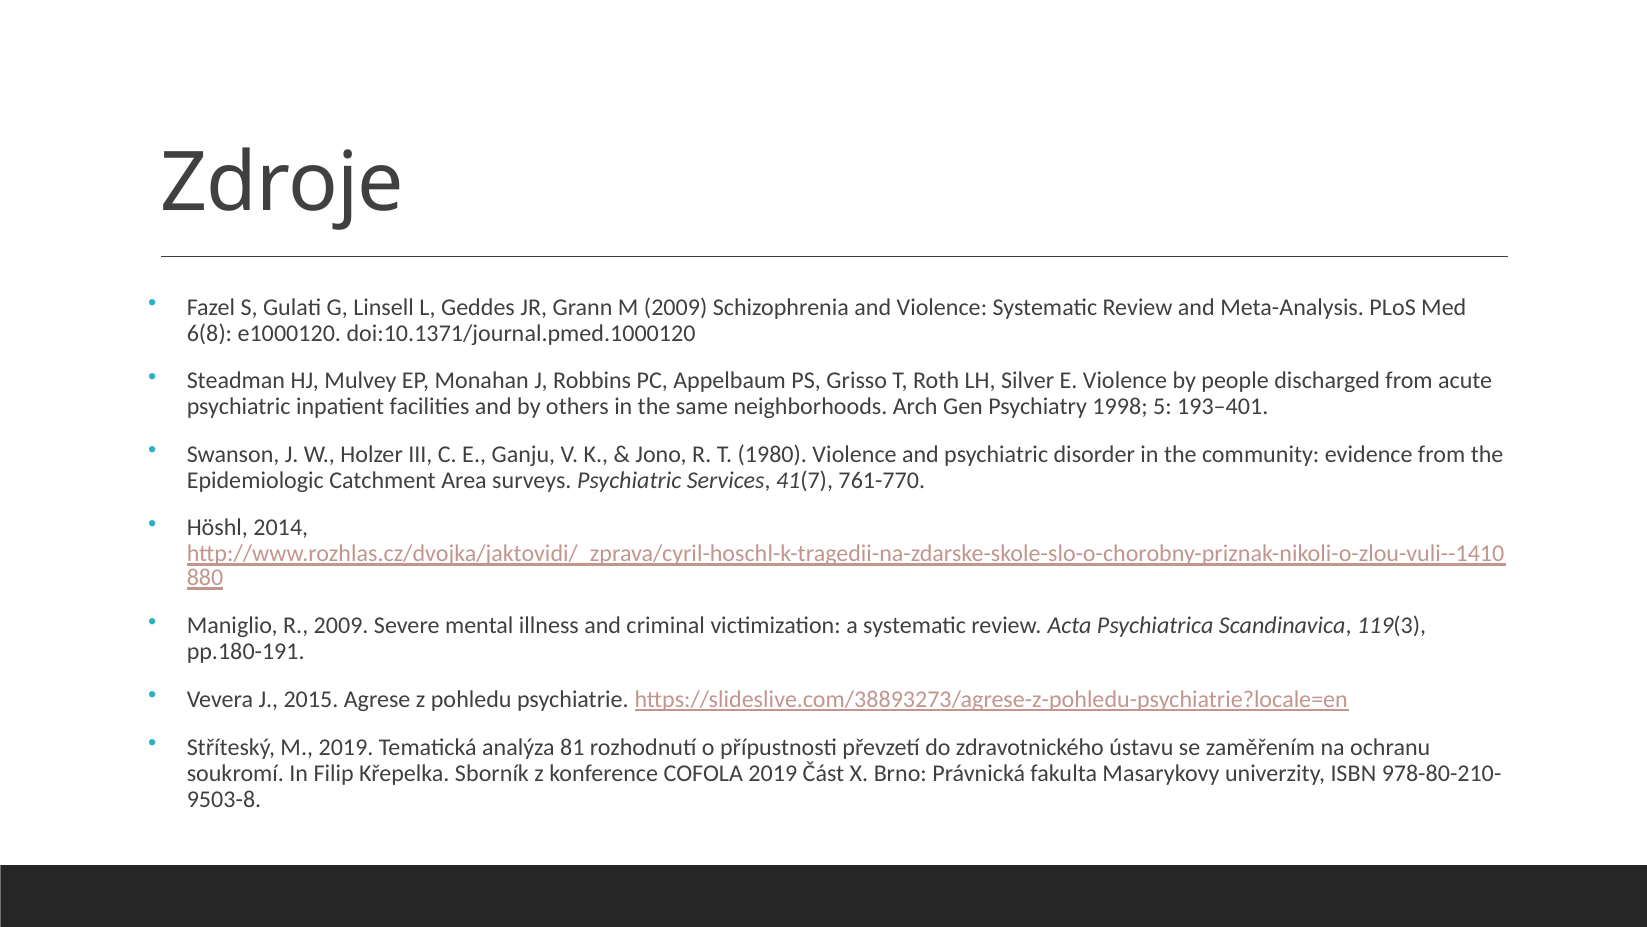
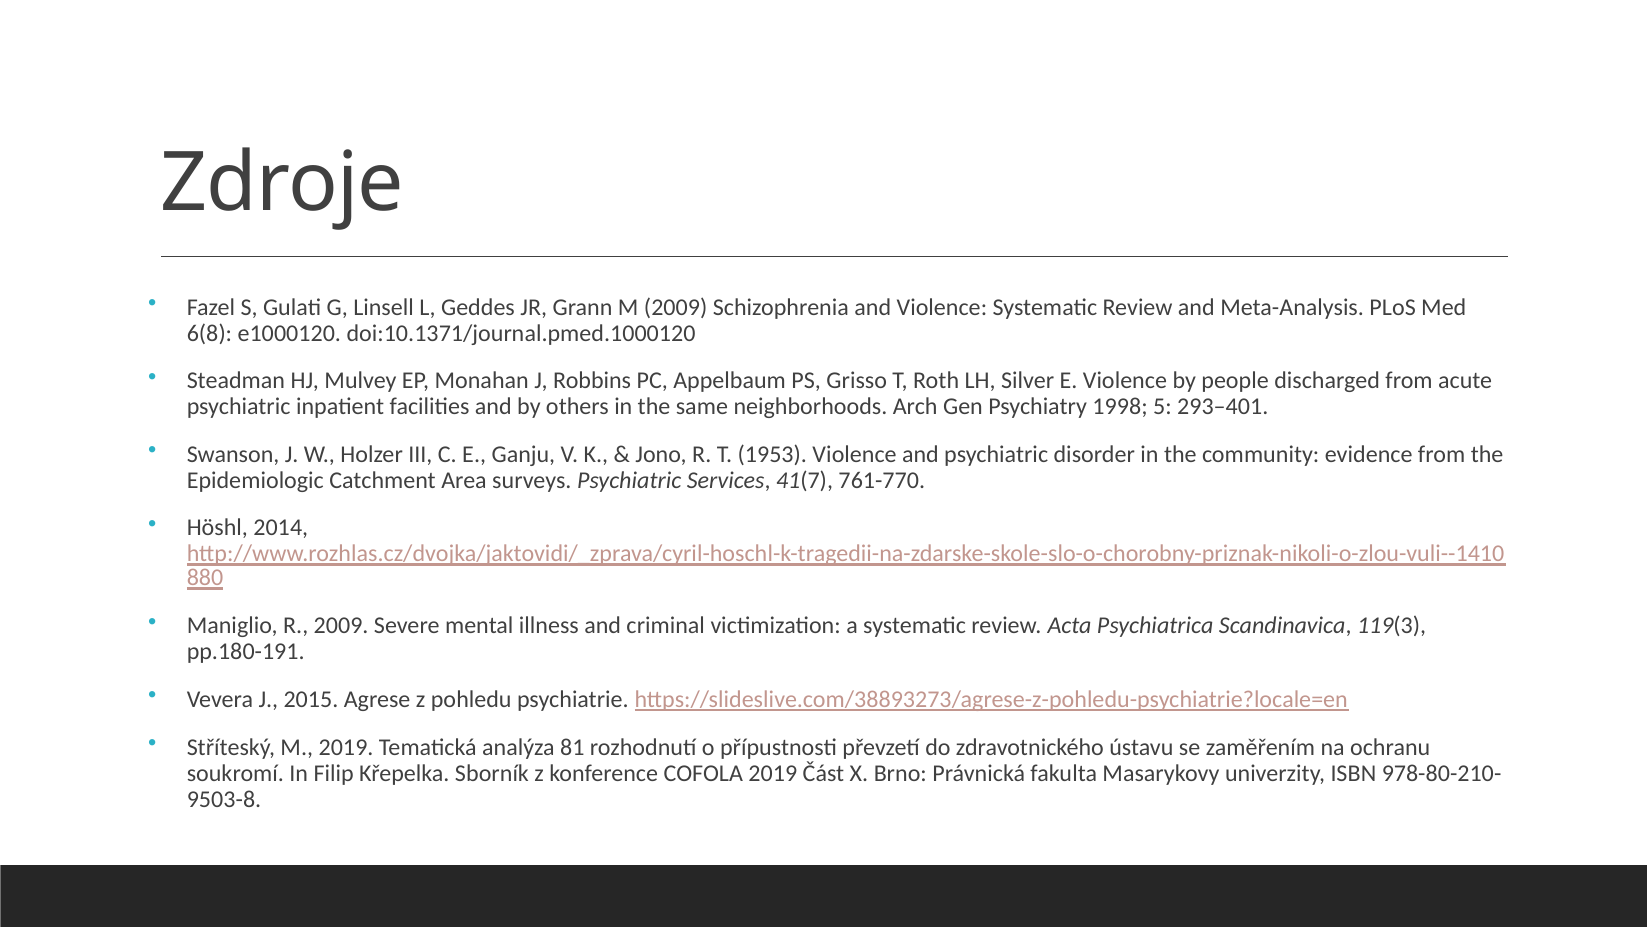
193–401: 193–401 -> 293–401
1980: 1980 -> 1953
